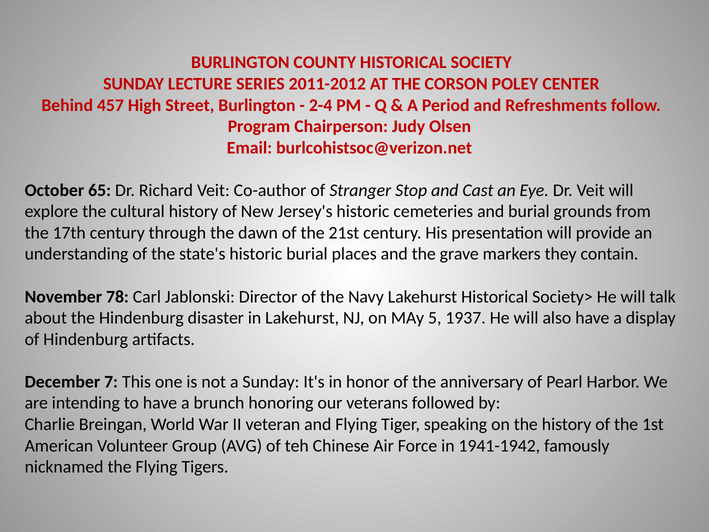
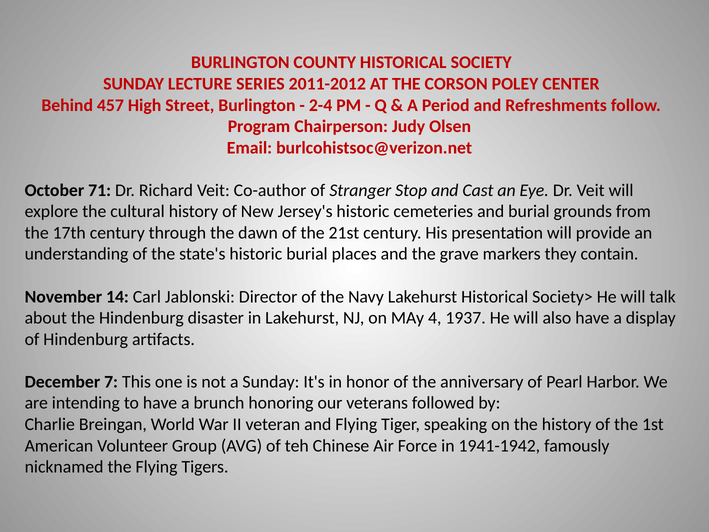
65: 65 -> 71
78: 78 -> 14
5: 5 -> 4
